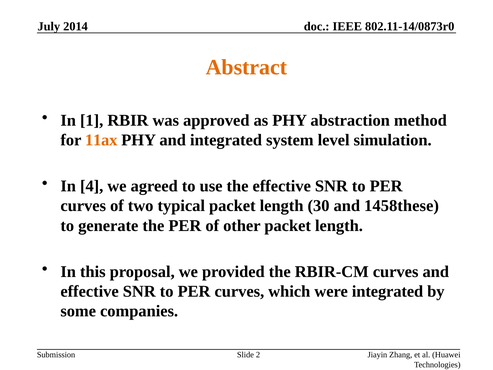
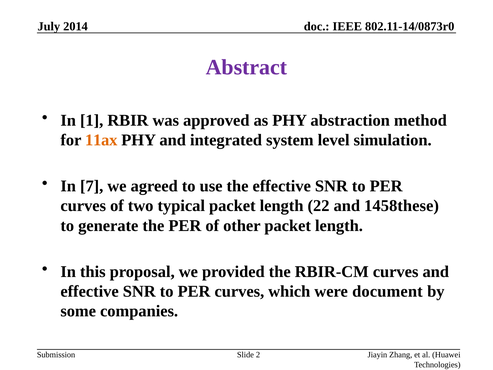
Abstract colour: orange -> purple
4: 4 -> 7
30: 30 -> 22
were integrated: integrated -> document
